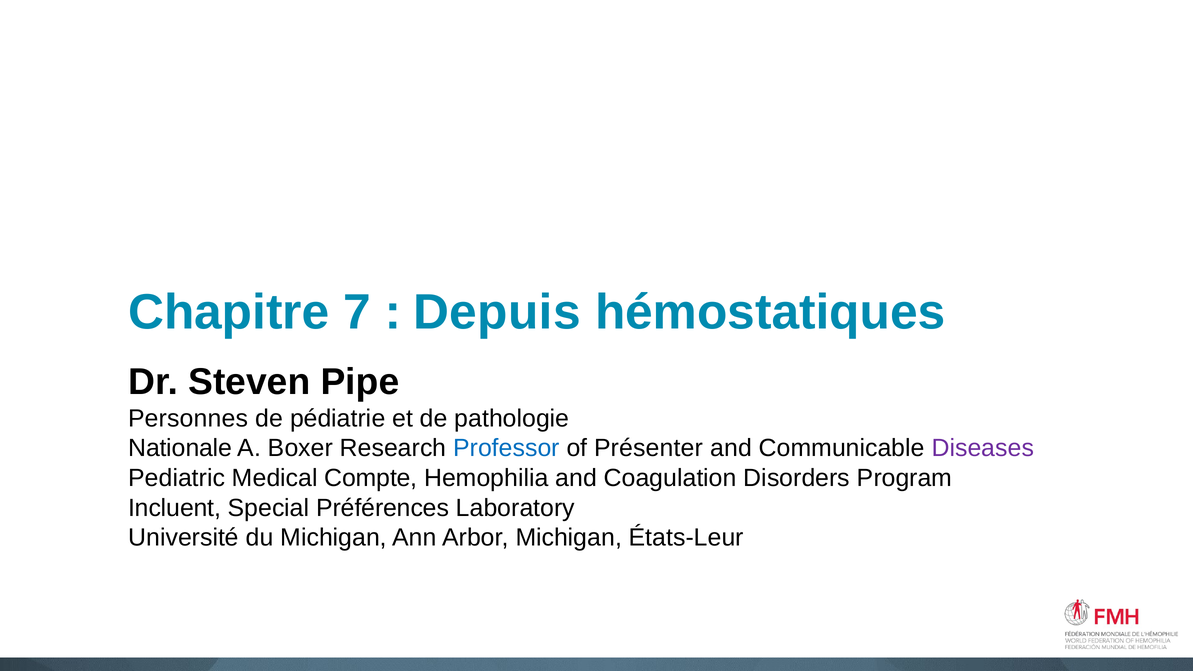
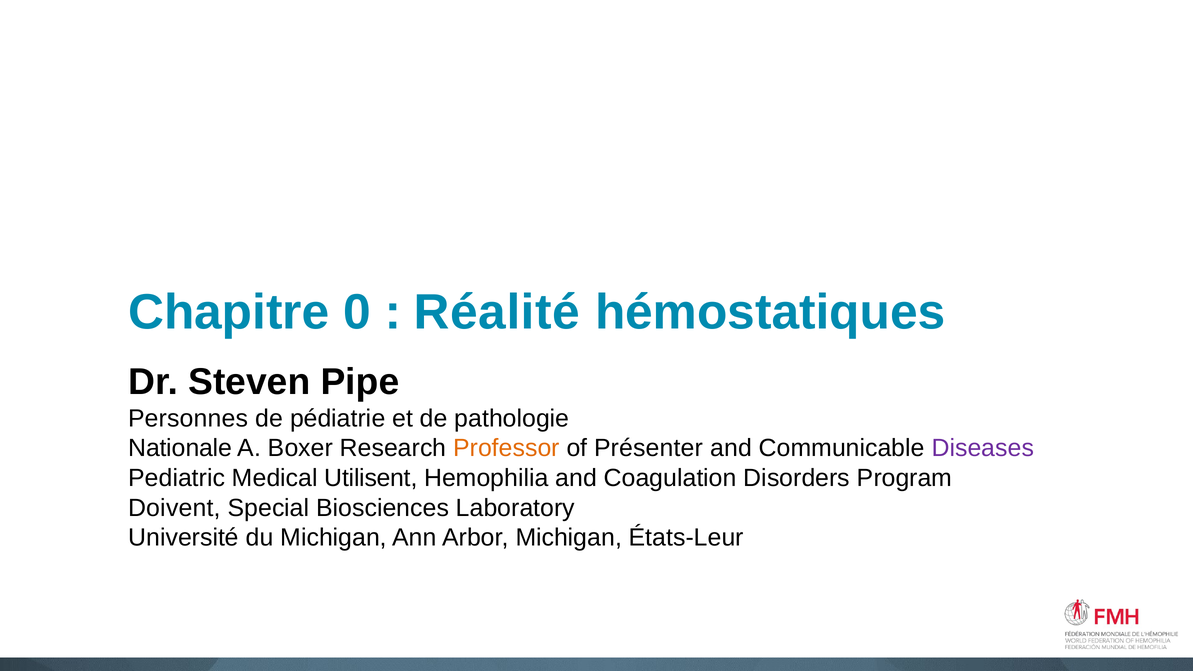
7: 7 -> 0
Depuis: Depuis -> Réalité
Professor colour: blue -> orange
Compte: Compte -> Utilisent
Incluent: Incluent -> Doivent
Préférences: Préférences -> Biosciences
